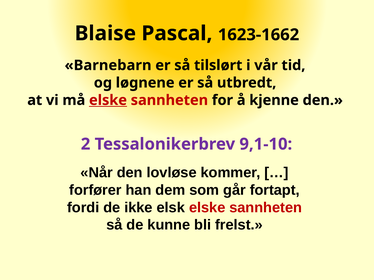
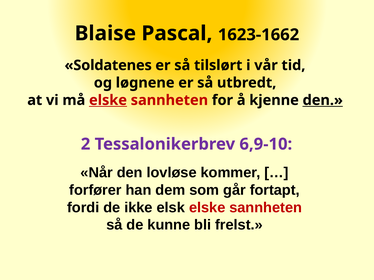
Barnebarn: Barnebarn -> Soldatenes
den at (323, 100) underline: none -> present
9,1-10: 9,1-10 -> 6,9-10
